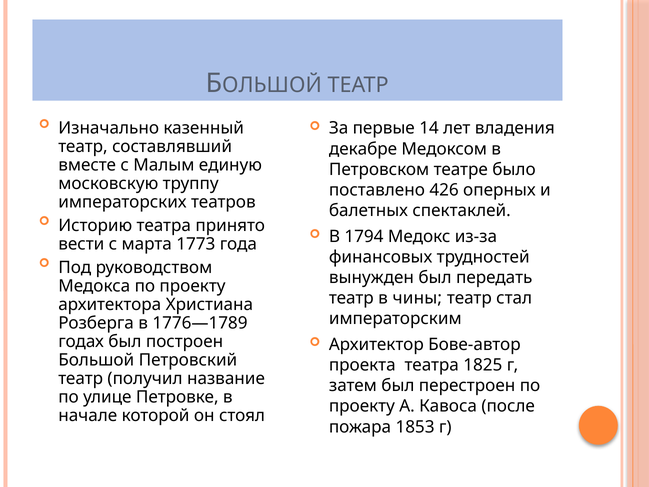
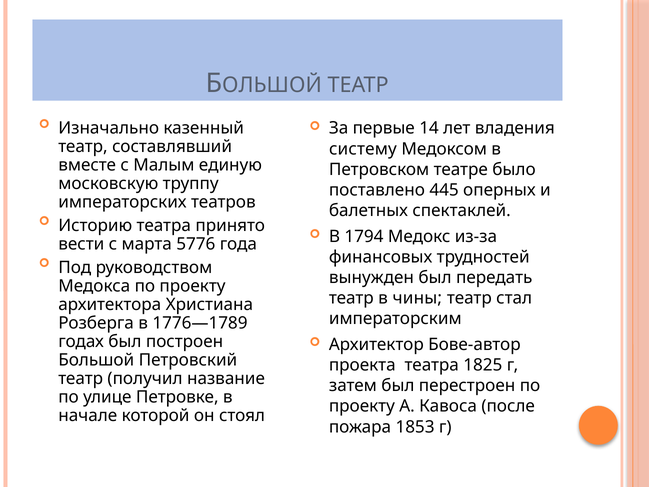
декабре: декабре -> систему
426: 426 -> 445
1773: 1773 -> 5776
